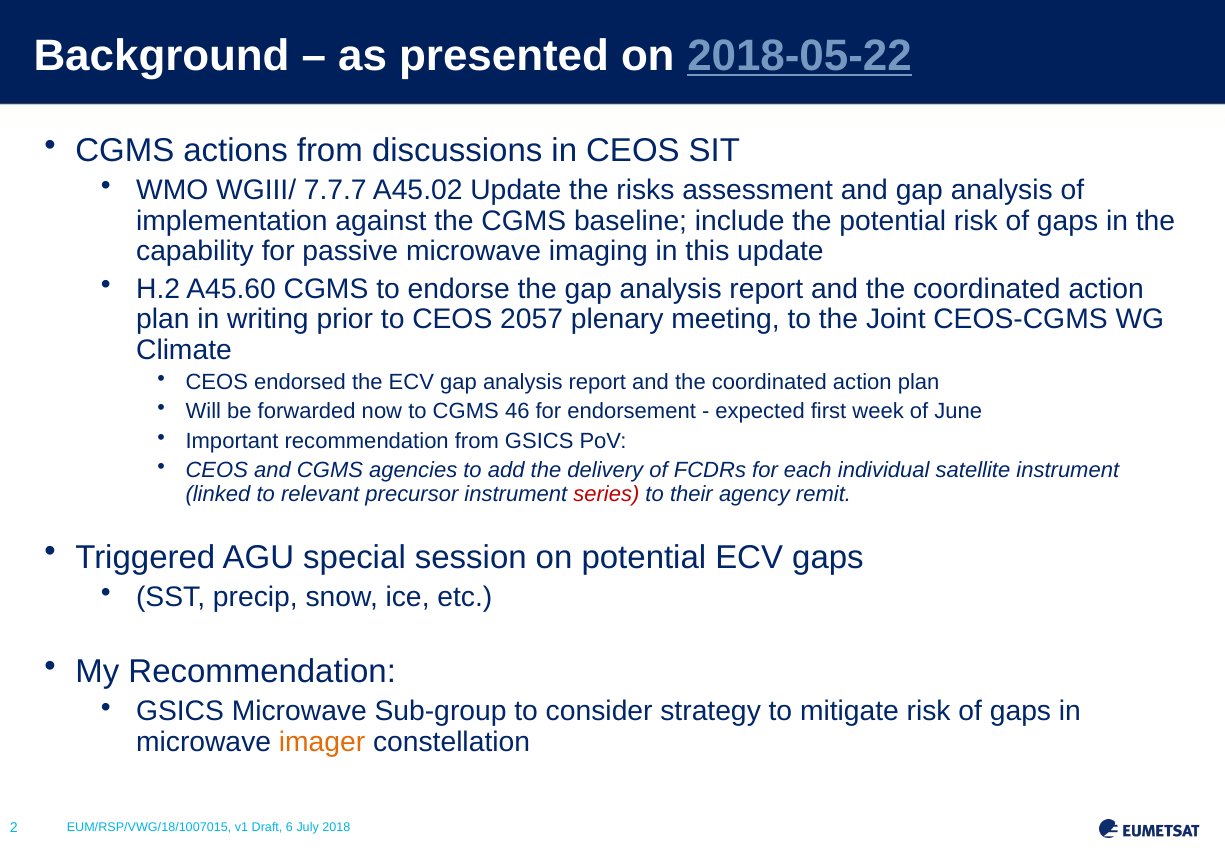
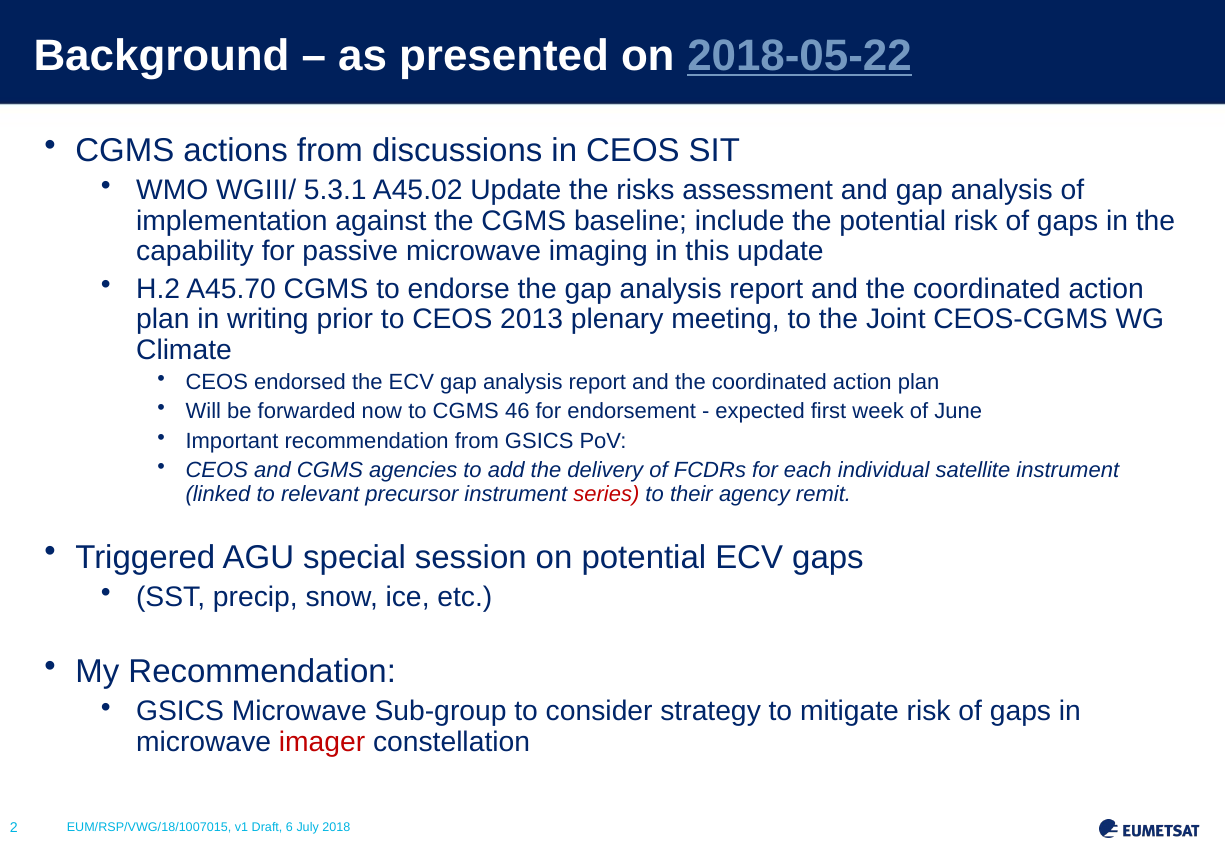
7.7.7: 7.7.7 -> 5.3.1
A45.60: A45.60 -> A45.70
2057: 2057 -> 2013
imager colour: orange -> red
